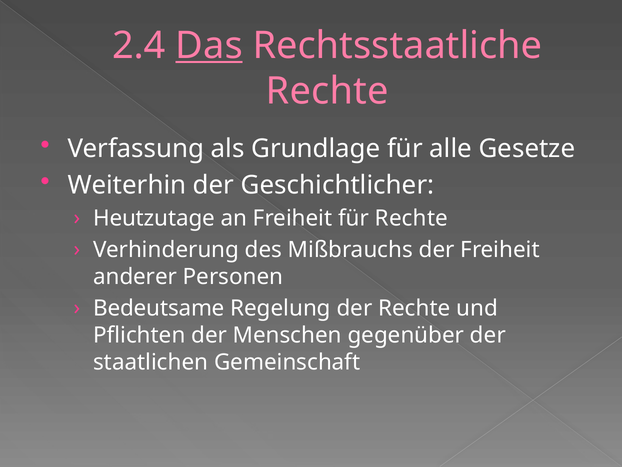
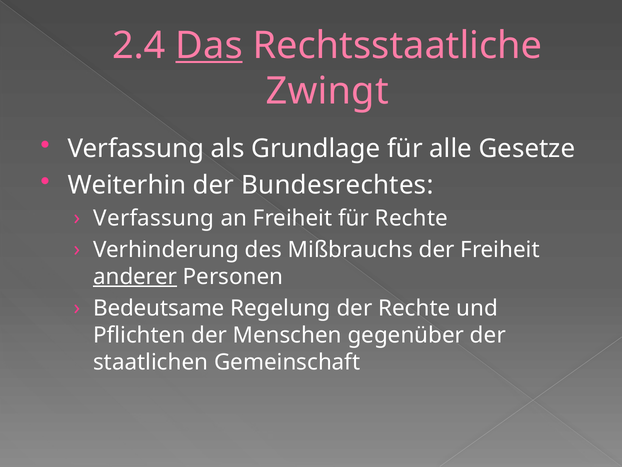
Rechte at (327, 91): Rechte -> Zwingt
Geschichtlicher: Geschichtlicher -> Bundesrechtes
Heutzutage at (154, 218): Heutzutage -> Verfassung
anderer underline: none -> present
